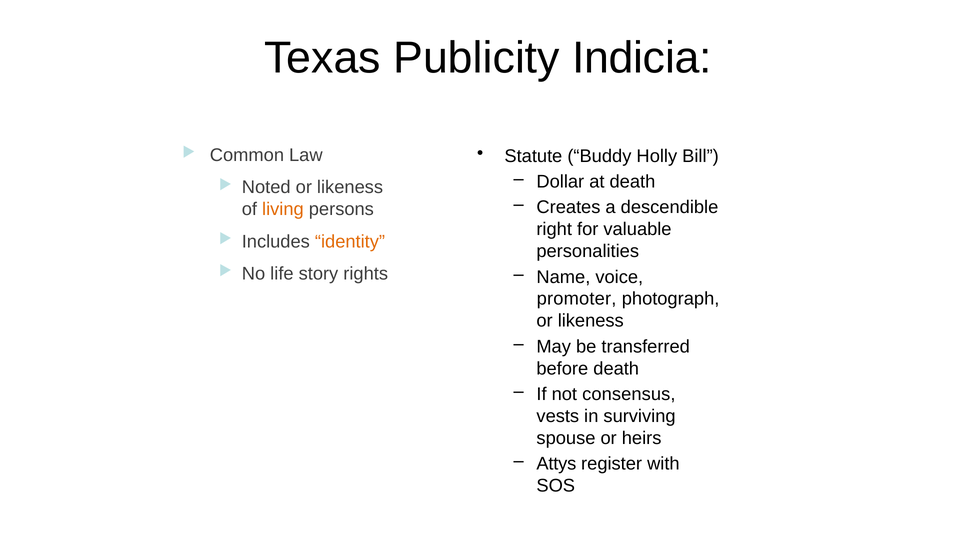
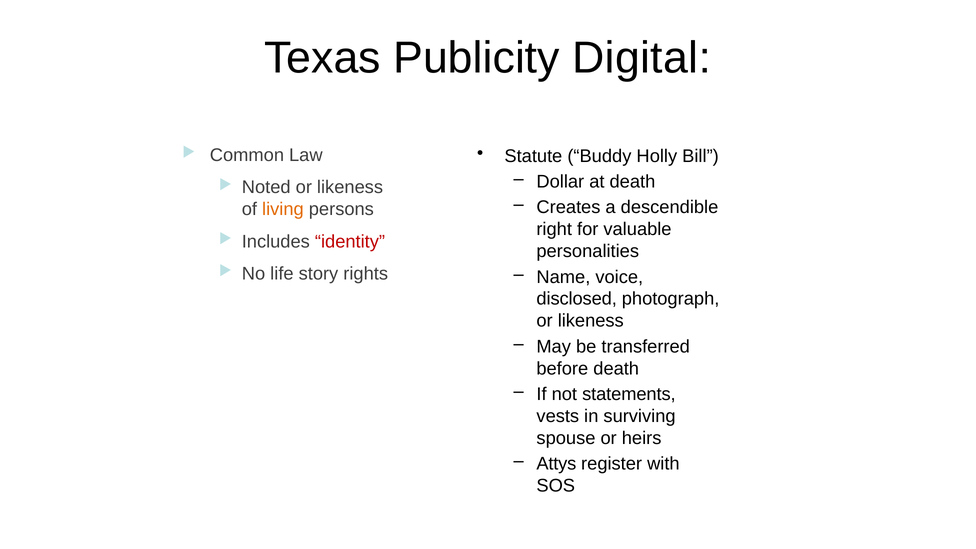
Indicia: Indicia -> Digital
identity colour: orange -> red
promoter: promoter -> disclosed
consensus: consensus -> statements
